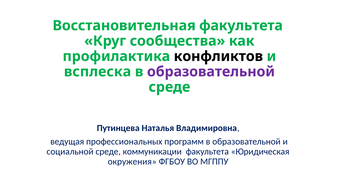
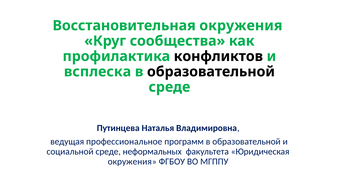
Восстановительная факультета: факультета -> окружения
образовательной at (211, 71) colour: purple -> black
профессиональных: профессиональных -> профессиональное
коммуникации: коммуникации -> неформальных
